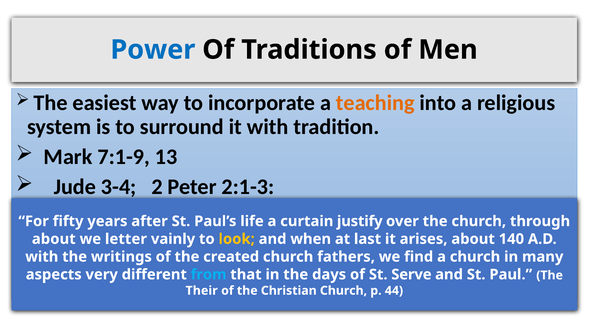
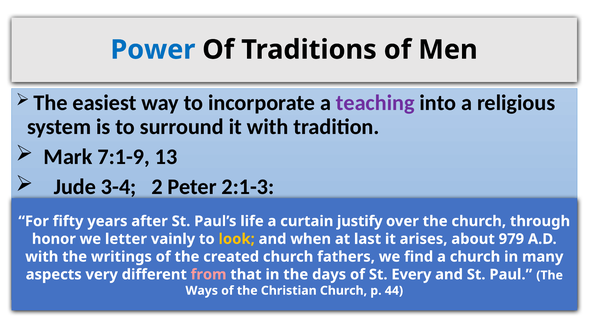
teaching colour: orange -> purple
about at (54, 239): about -> honor
140: 140 -> 979
from colour: light blue -> pink
Serve: Serve -> Every
Their: Their -> Ways
